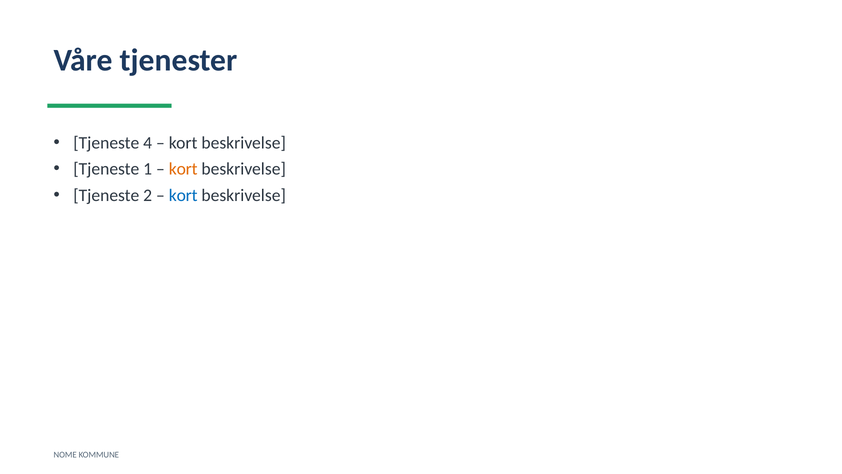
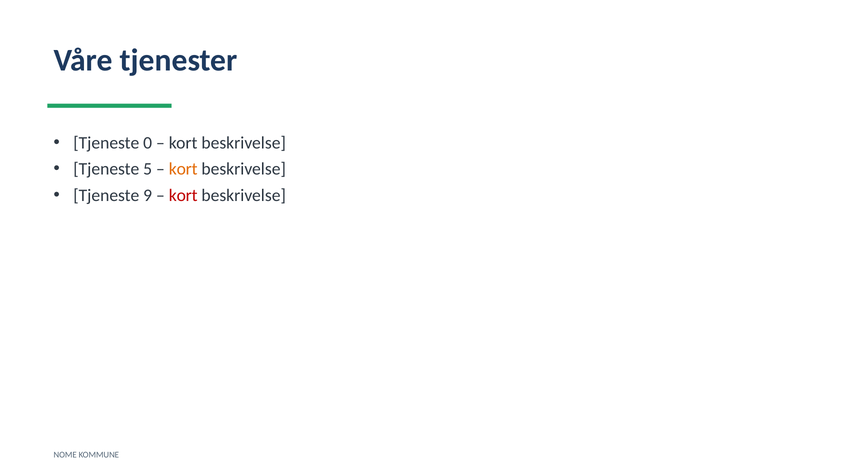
4: 4 -> 0
1: 1 -> 5
2: 2 -> 9
kort at (183, 195) colour: blue -> red
